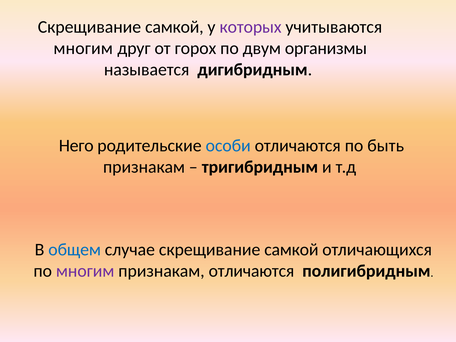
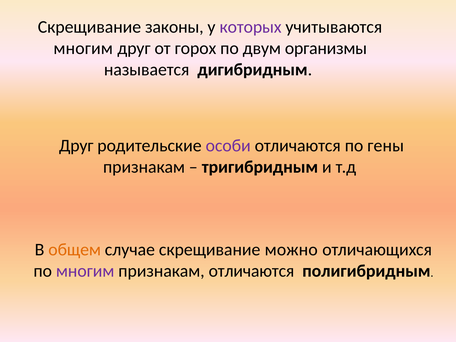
самкой at (174, 27): самкой -> законы
Него at (76, 146): Него -> Друг
особи colour: blue -> purple
быть: быть -> гены
общем colour: blue -> orange
случае скрещивание самкой: самкой -> можно
